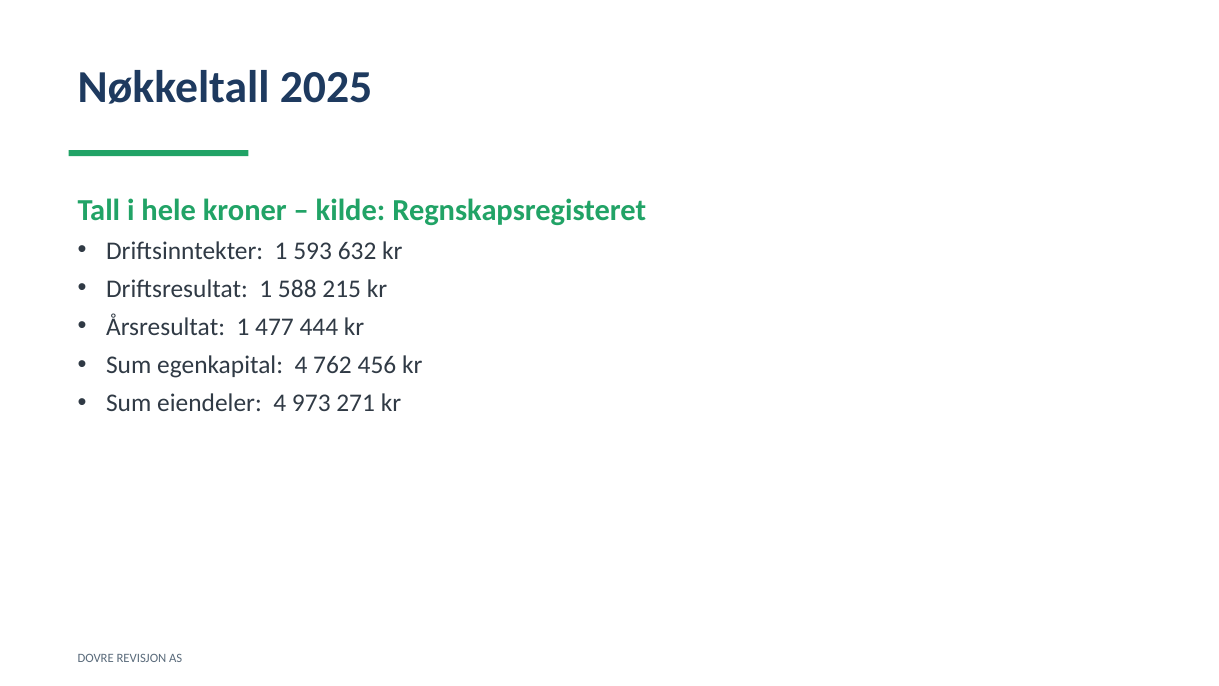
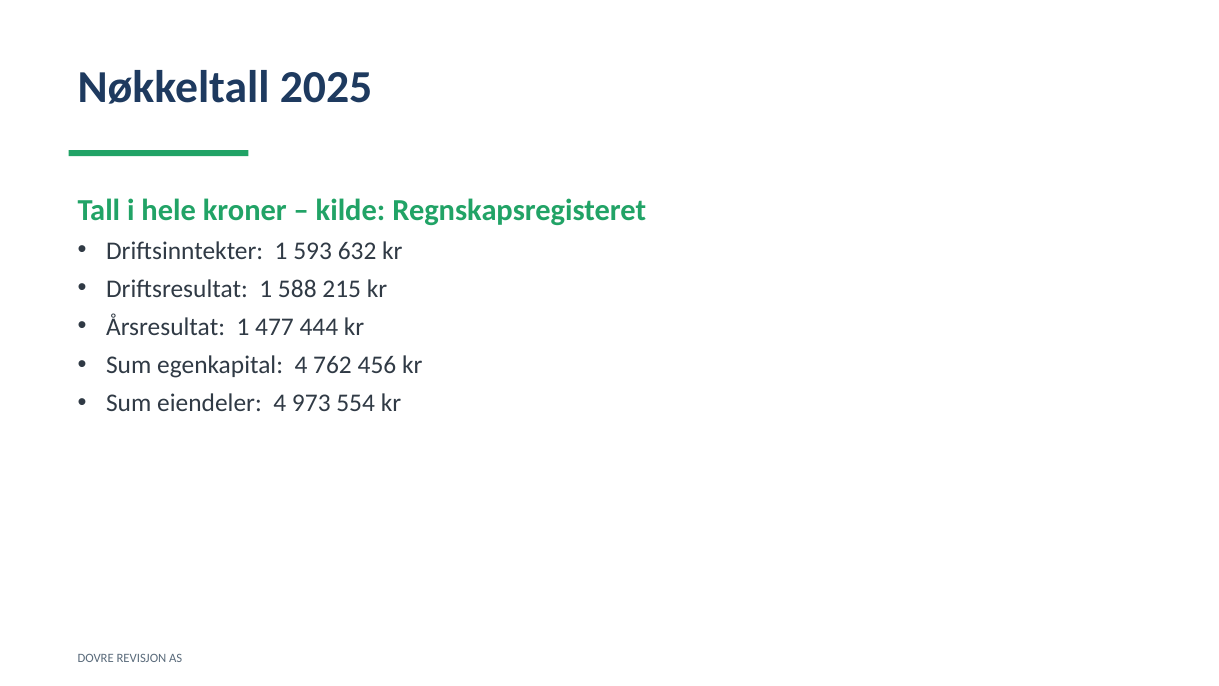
271: 271 -> 554
